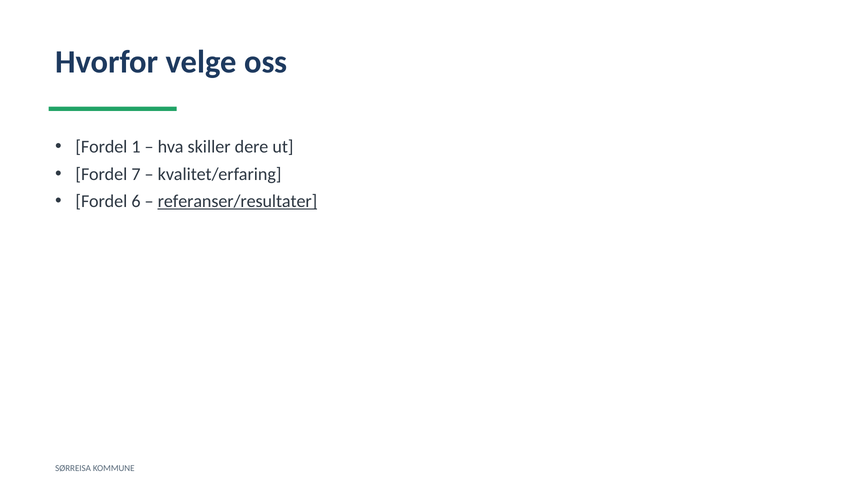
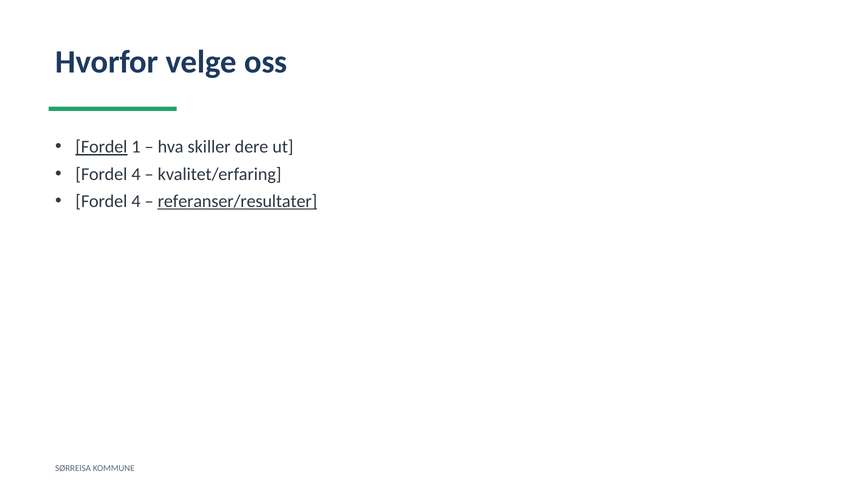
Fordel at (101, 147) underline: none -> present
7 at (136, 174): 7 -> 4
6 at (136, 201): 6 -> 4
